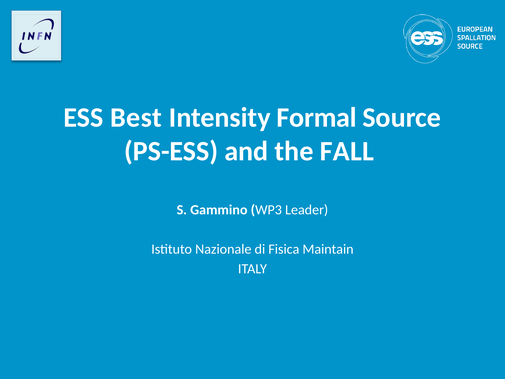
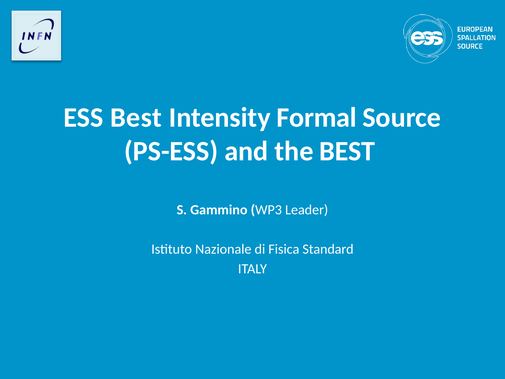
the FALL: FALL -> BEST
Maintain: Maintain -> Standard
